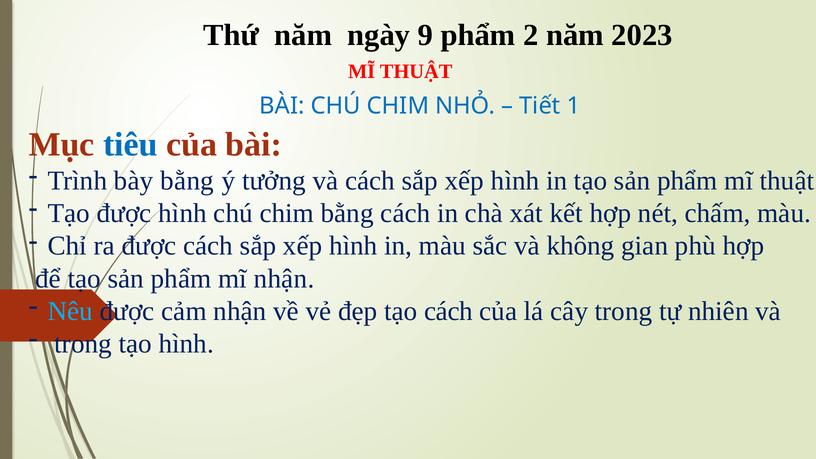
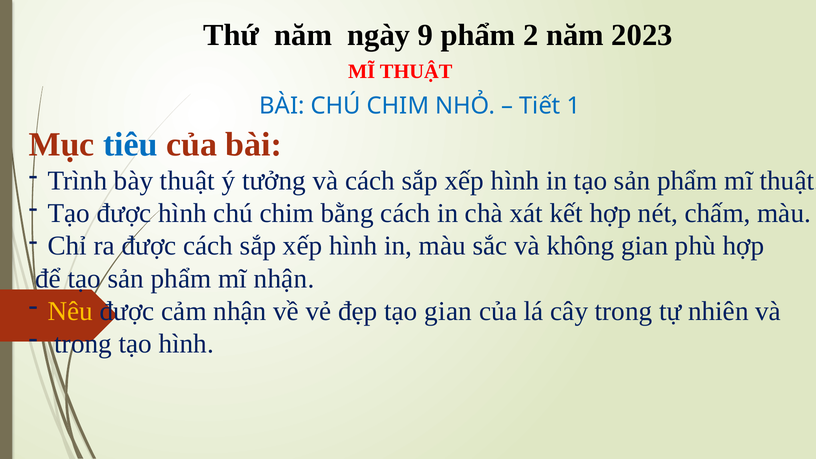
bày bằng: bằng -> thuật
Nêu colour: light blue -> yellow
tạo cách: cách -> gian
